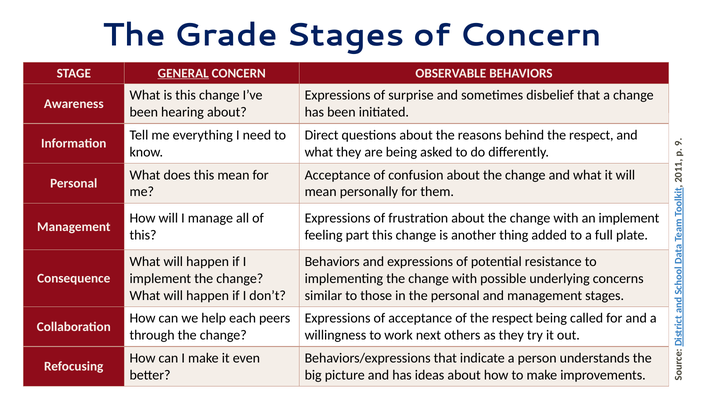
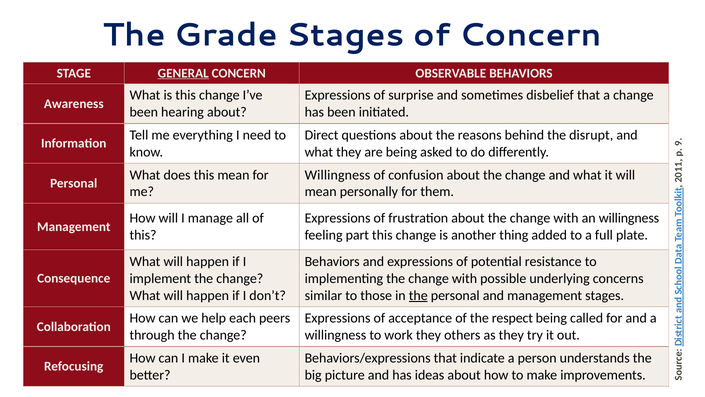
behind the respect: respect -> disrupt
Acceptance at (338, 175): Acceptance -> Willingness
an implement: implement -> willingness
the at (418, 295) underline: none -> present
work next: next -> they
